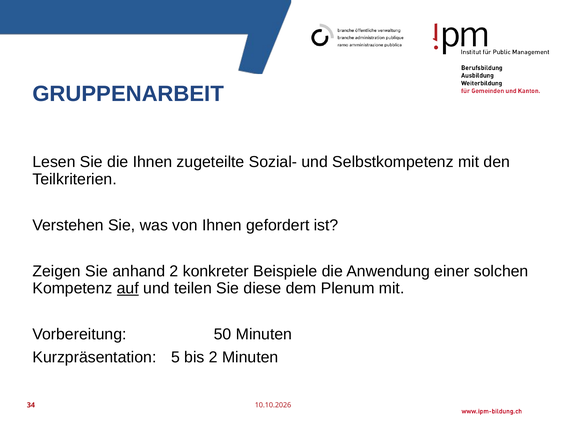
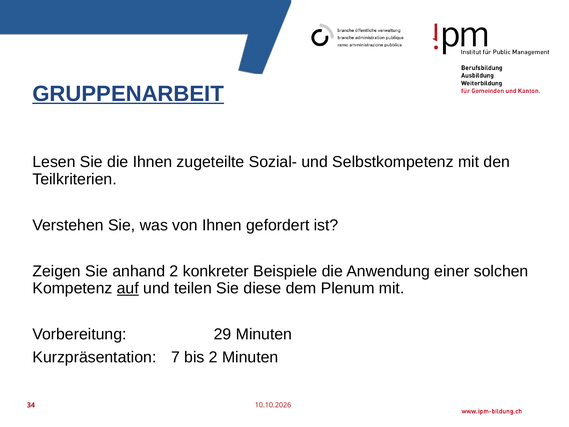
GRUPPENARBEIT underline: none -> present
50: 50 -> 29
5: 5 -> 7
